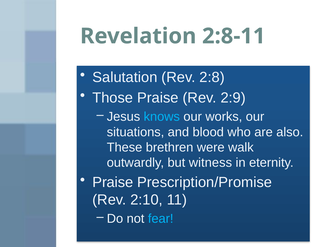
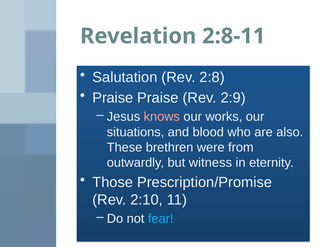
Those at (113, 98): Those -> Praise
knows colour: light blue -> pink
walk: walk -> from
Praise at (113, 182): Praise -> Those
